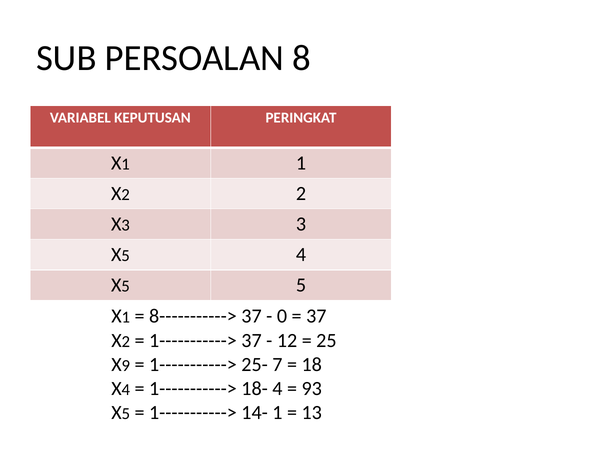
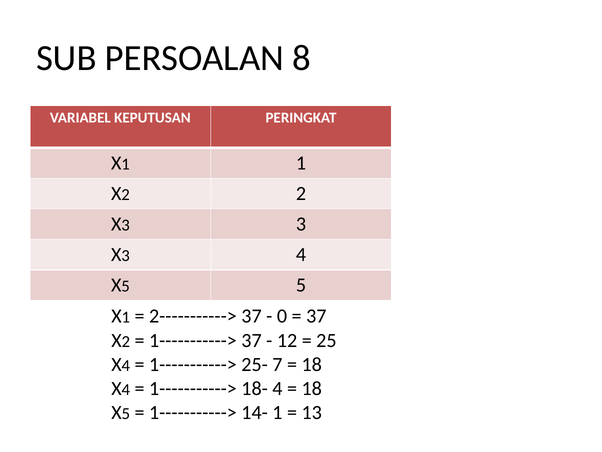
5 at (126, 256): 5 -> 3
8----------->: 8-----------> -> 2----------->
9 at (126, 365): 9 -> 4
93 at (312, 388): 93 -> 18
